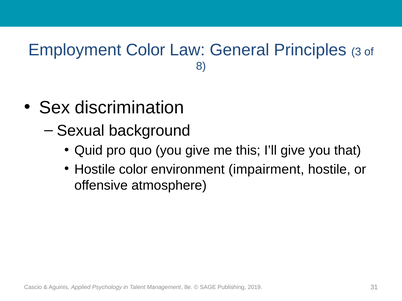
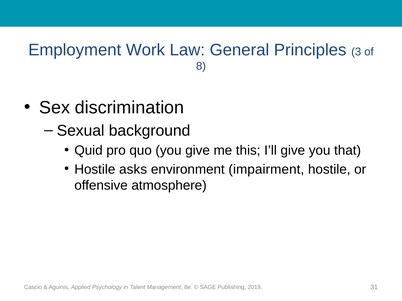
Employment Color: Color -> Work
Hostile color: color -> asks
